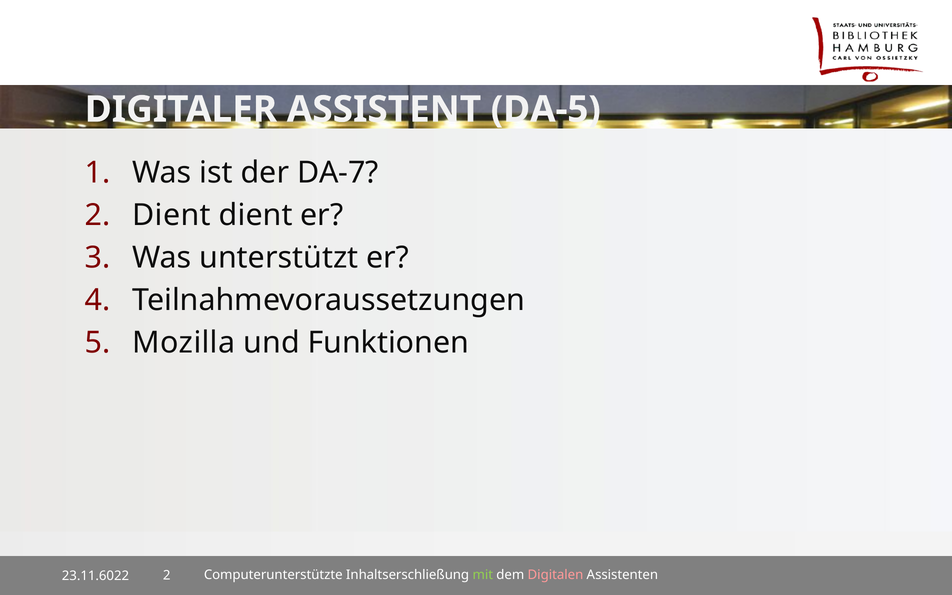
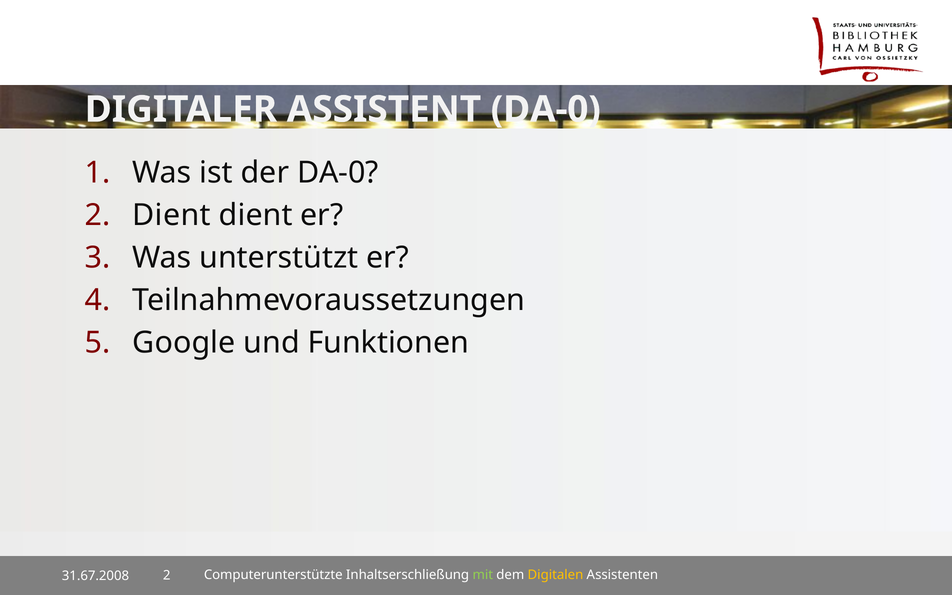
ASSISTENT DA-5: DA-5 -> DA-0
der DA-7: DA-7 -> DA-0
Mozilla: Mozilla -> Google
Digitalen colour: pink -> yellow
23.11.6022: 23.11.6022 -> 31.67.2008
